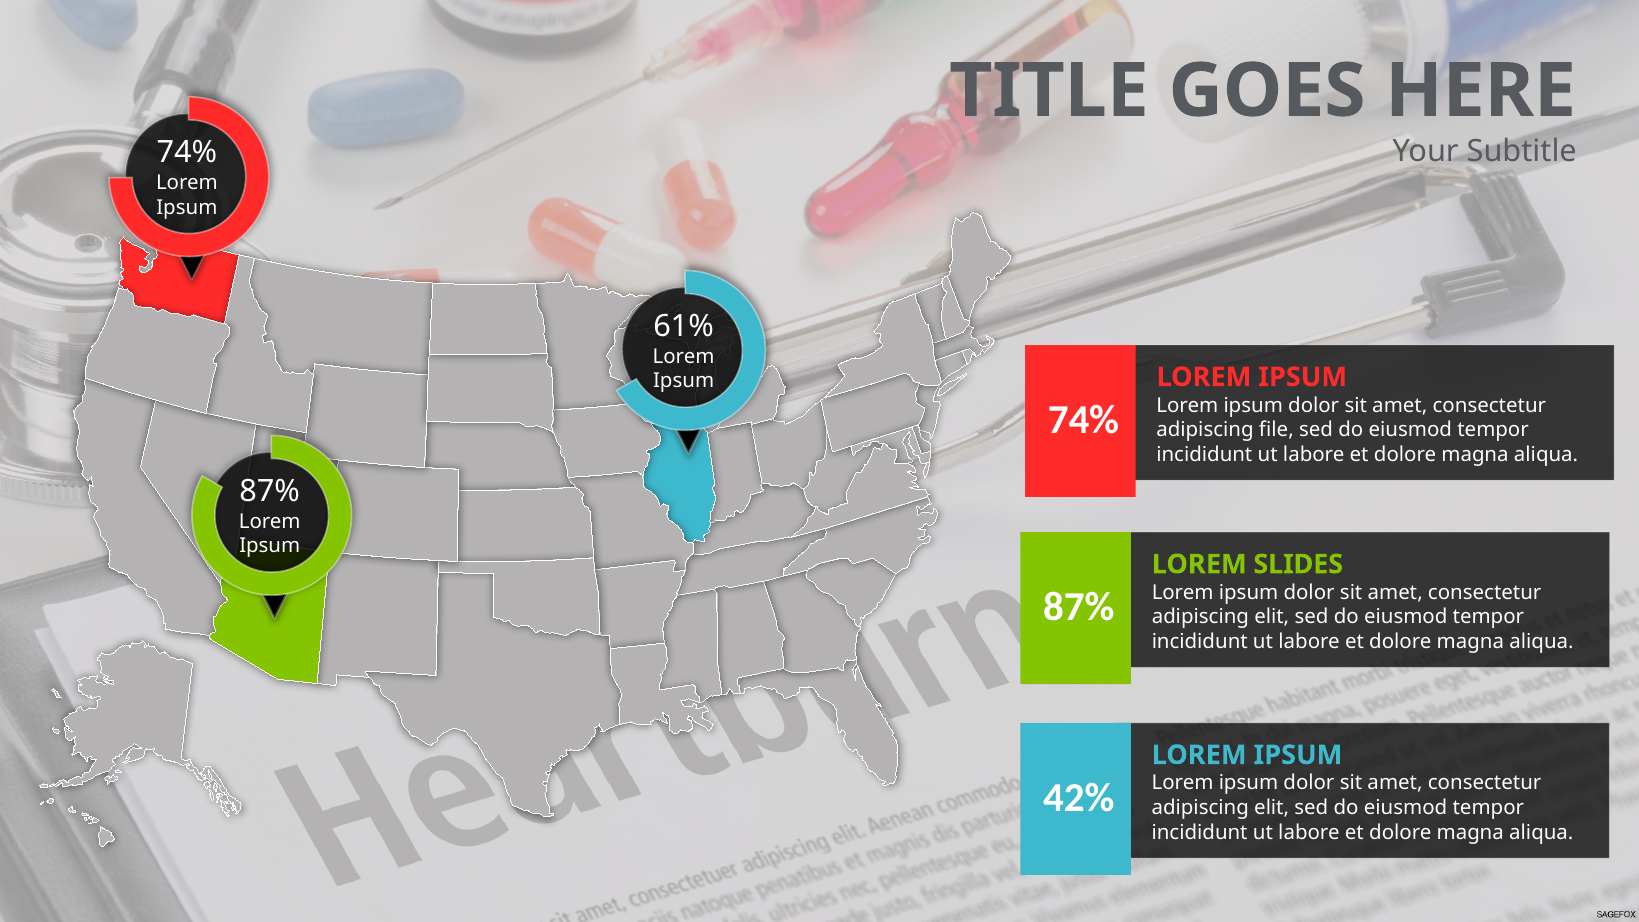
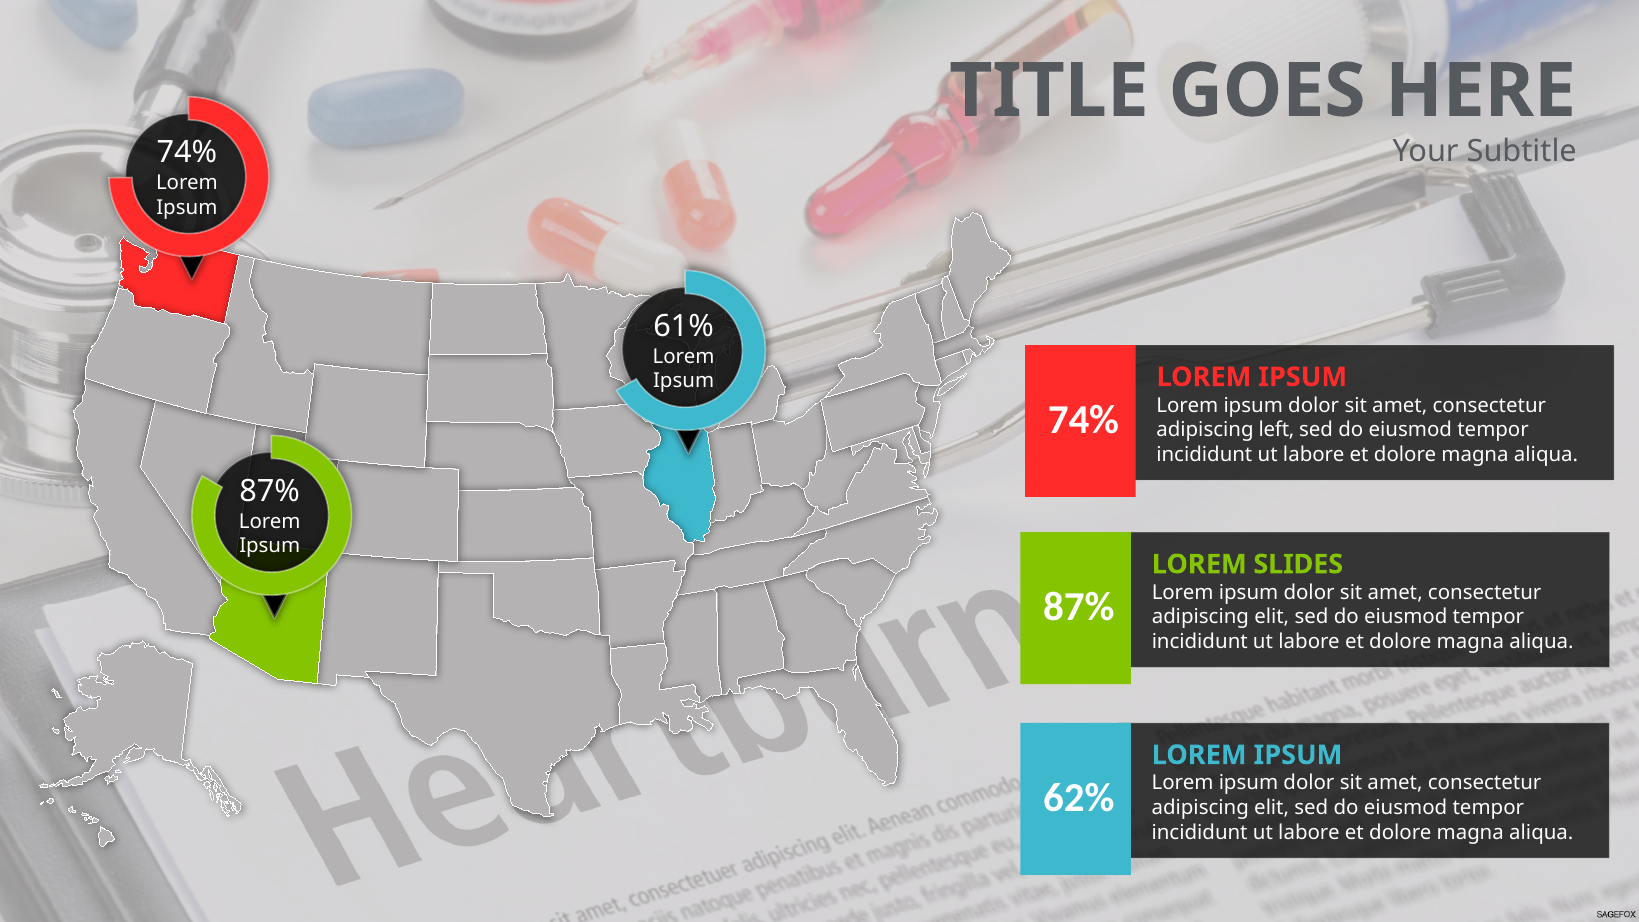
file: file -> left
42%: 42% -> 62%
